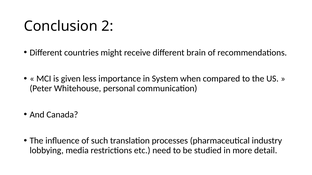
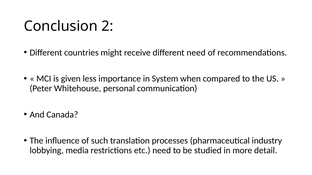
different brain: brain -> need
